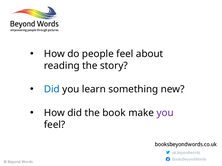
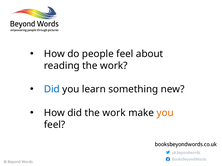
reading the story: story -> work
did the book: book -> work
you at (165, 113) colour: purple -> orange
